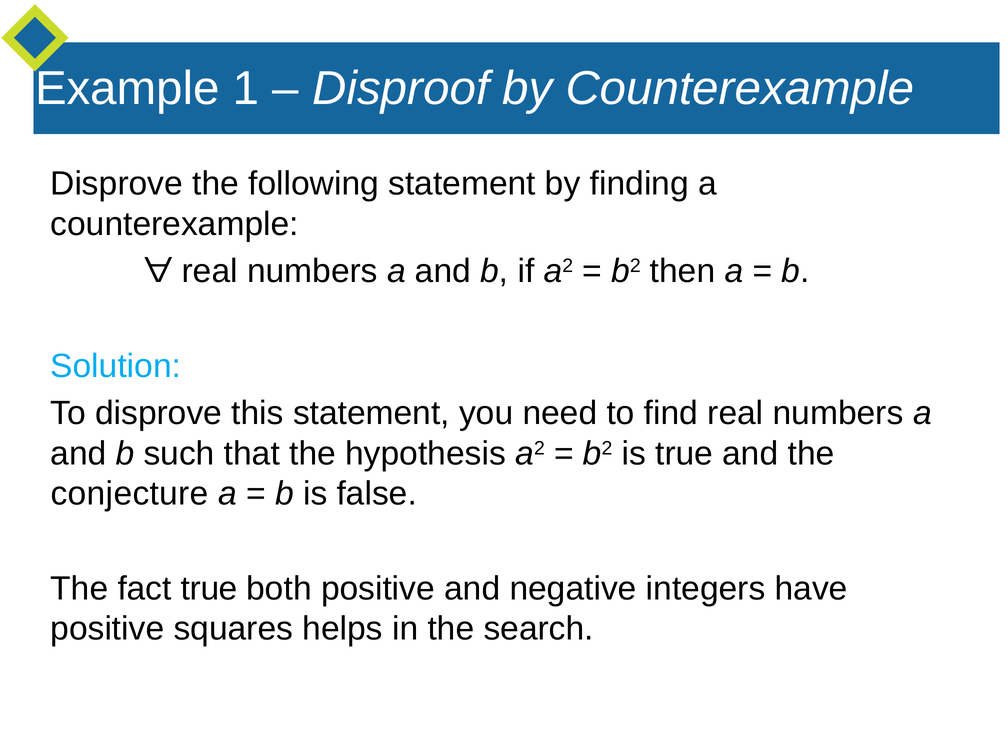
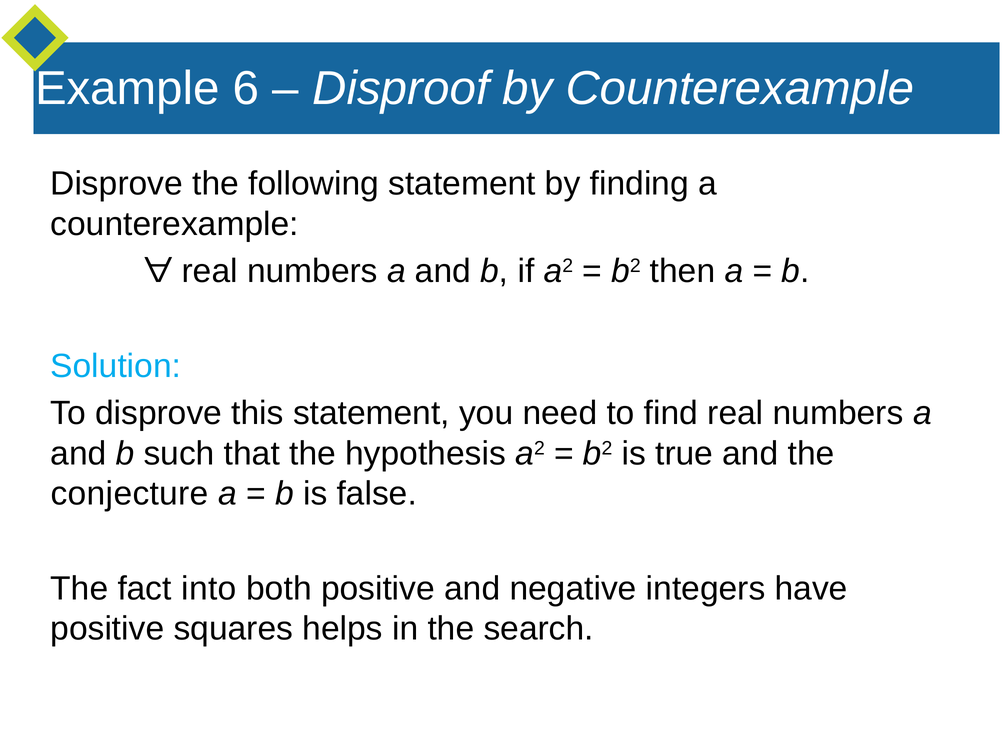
1: 1 -> 6
fact true: true -> into
